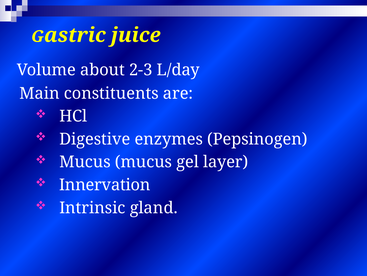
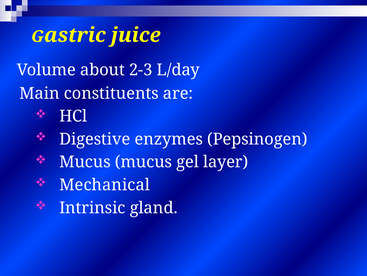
Innervation: Innervation -> Mechanical
